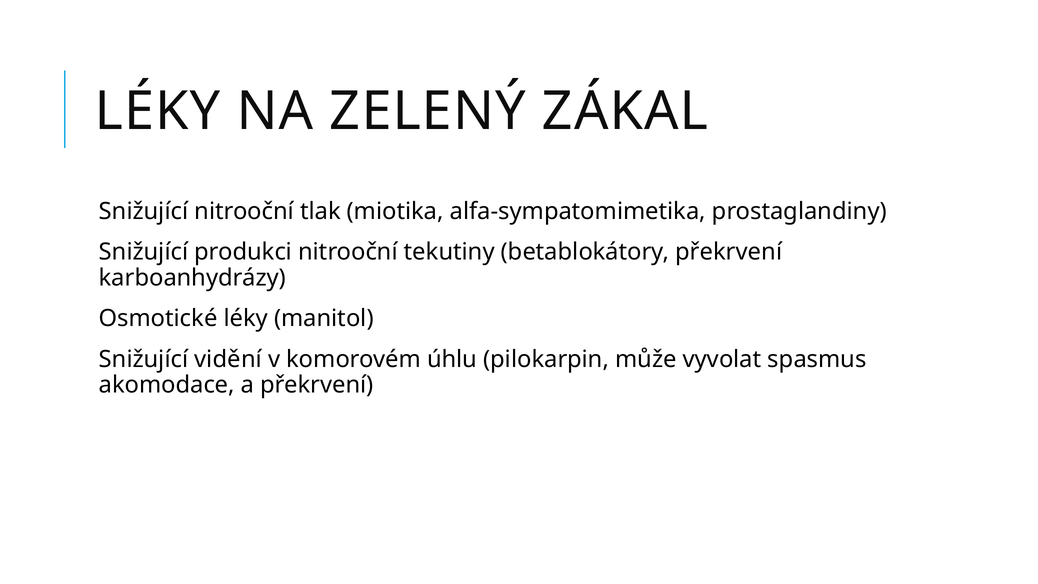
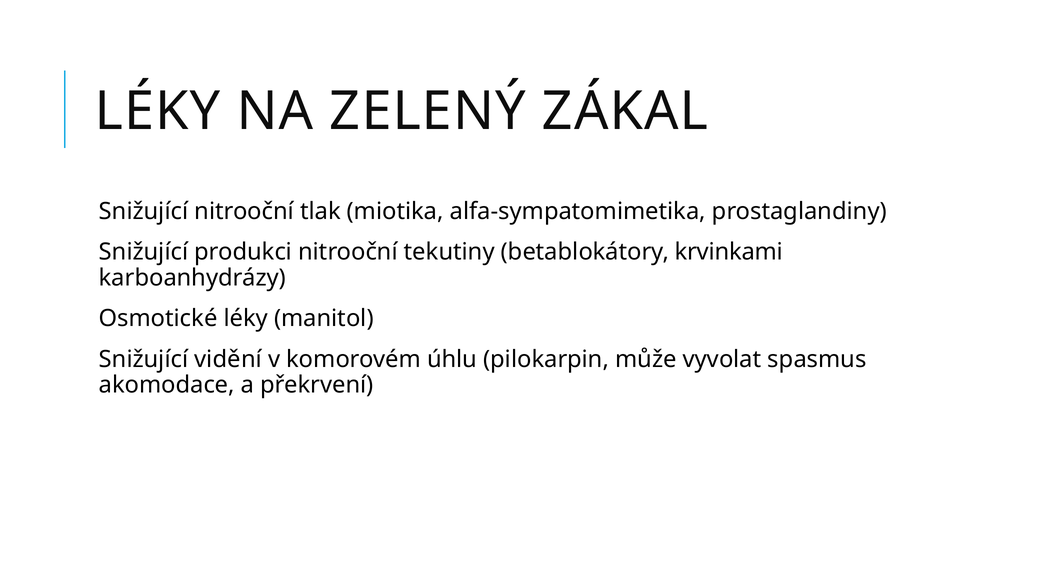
betablokátory překrvení: překrvení -> krvinkami
